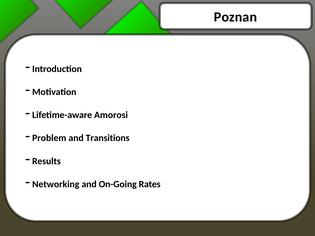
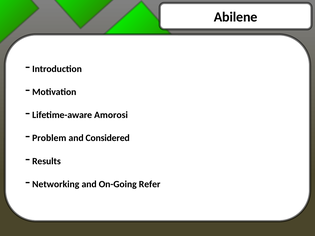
Poznan: Poznan -> Abilene
Transitions: Transitions -> Considered
Rates: Rates -> Refer
